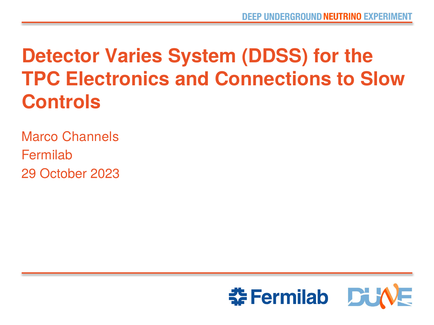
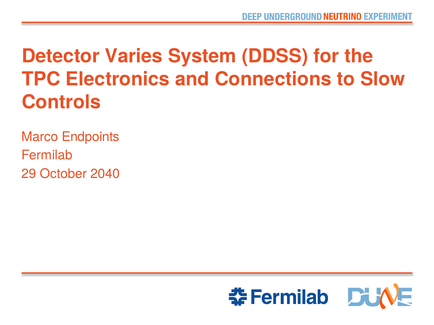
Channels: Channels -> Endpoints
2023: 2023 -> 2040
